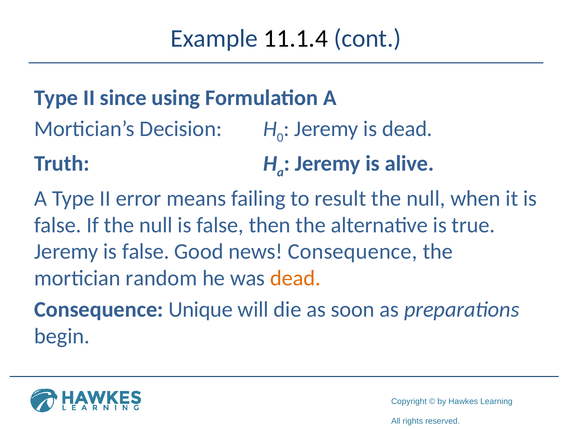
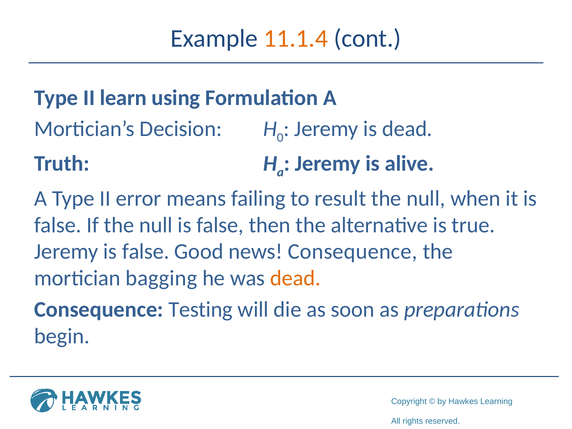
11.1.4 colour: black -> orange
since: since -> learn
random: random -> bagging
Unique: Unique -> Testing
